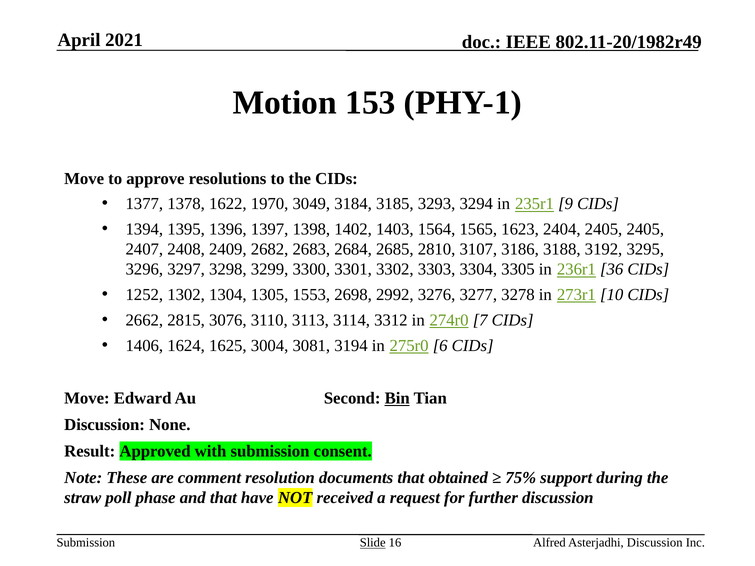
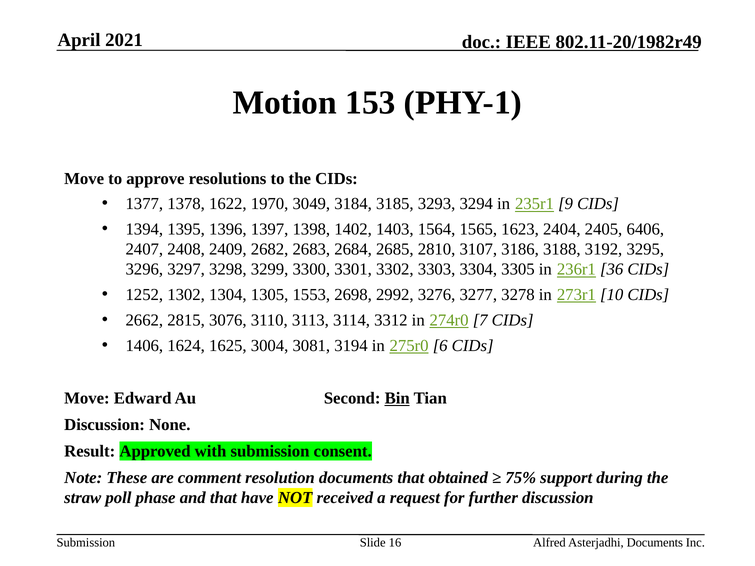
2405 2405: 2405 -> 6406
Slide underline: present -> none
Asterjadhi Discussion: Discussion -> Documents
